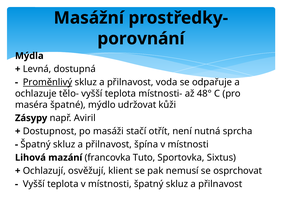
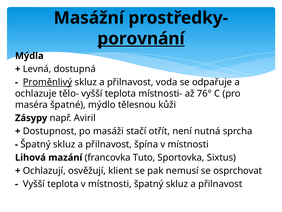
porovnání underline: none -> present
48°: 48° -> 76°
udržovat: udržovat -> tělesnou
